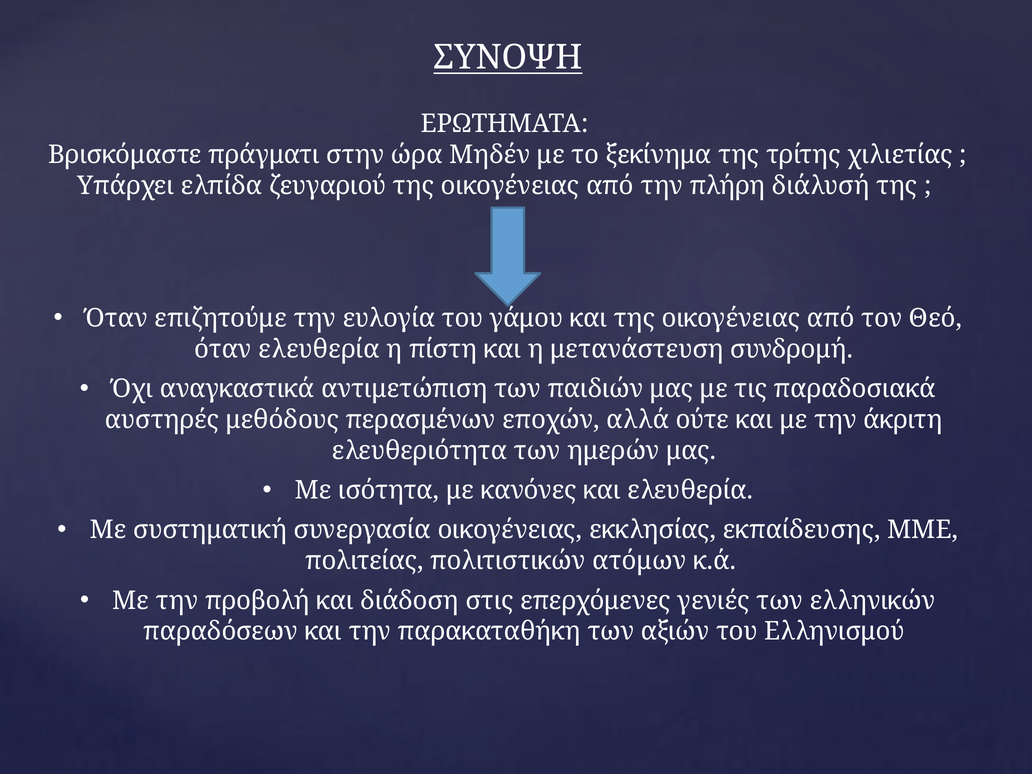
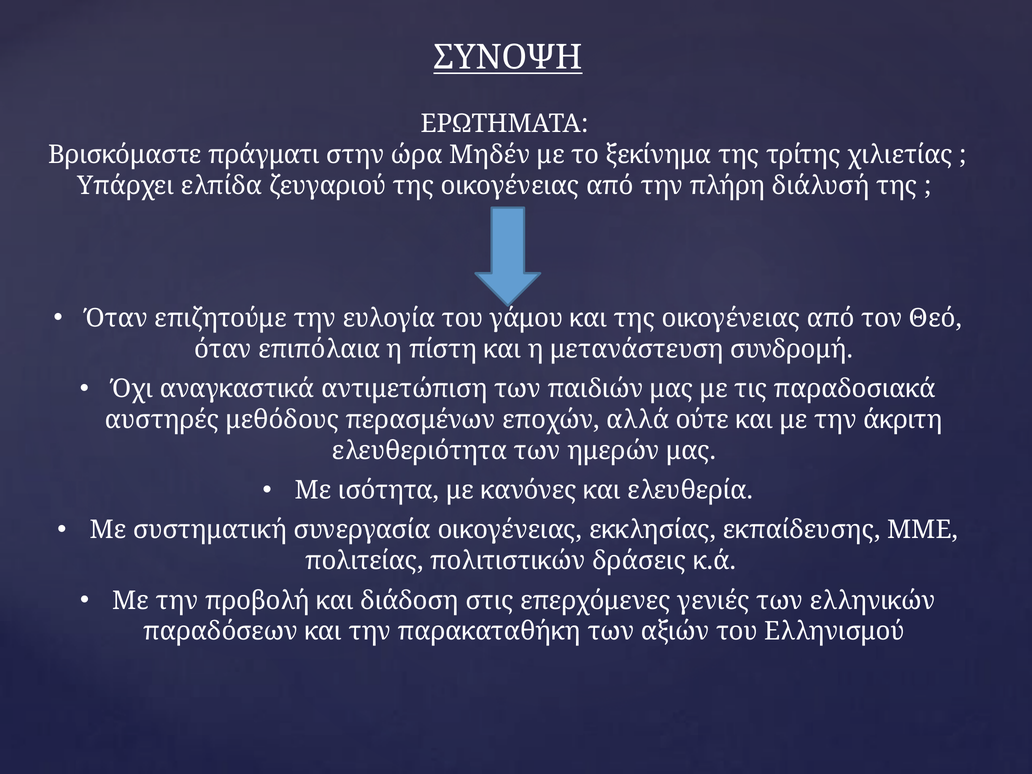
όταν ελευθερία: ελευθερία -> επιπόλαια
ατόμων: ατόμων -> δράσεις
